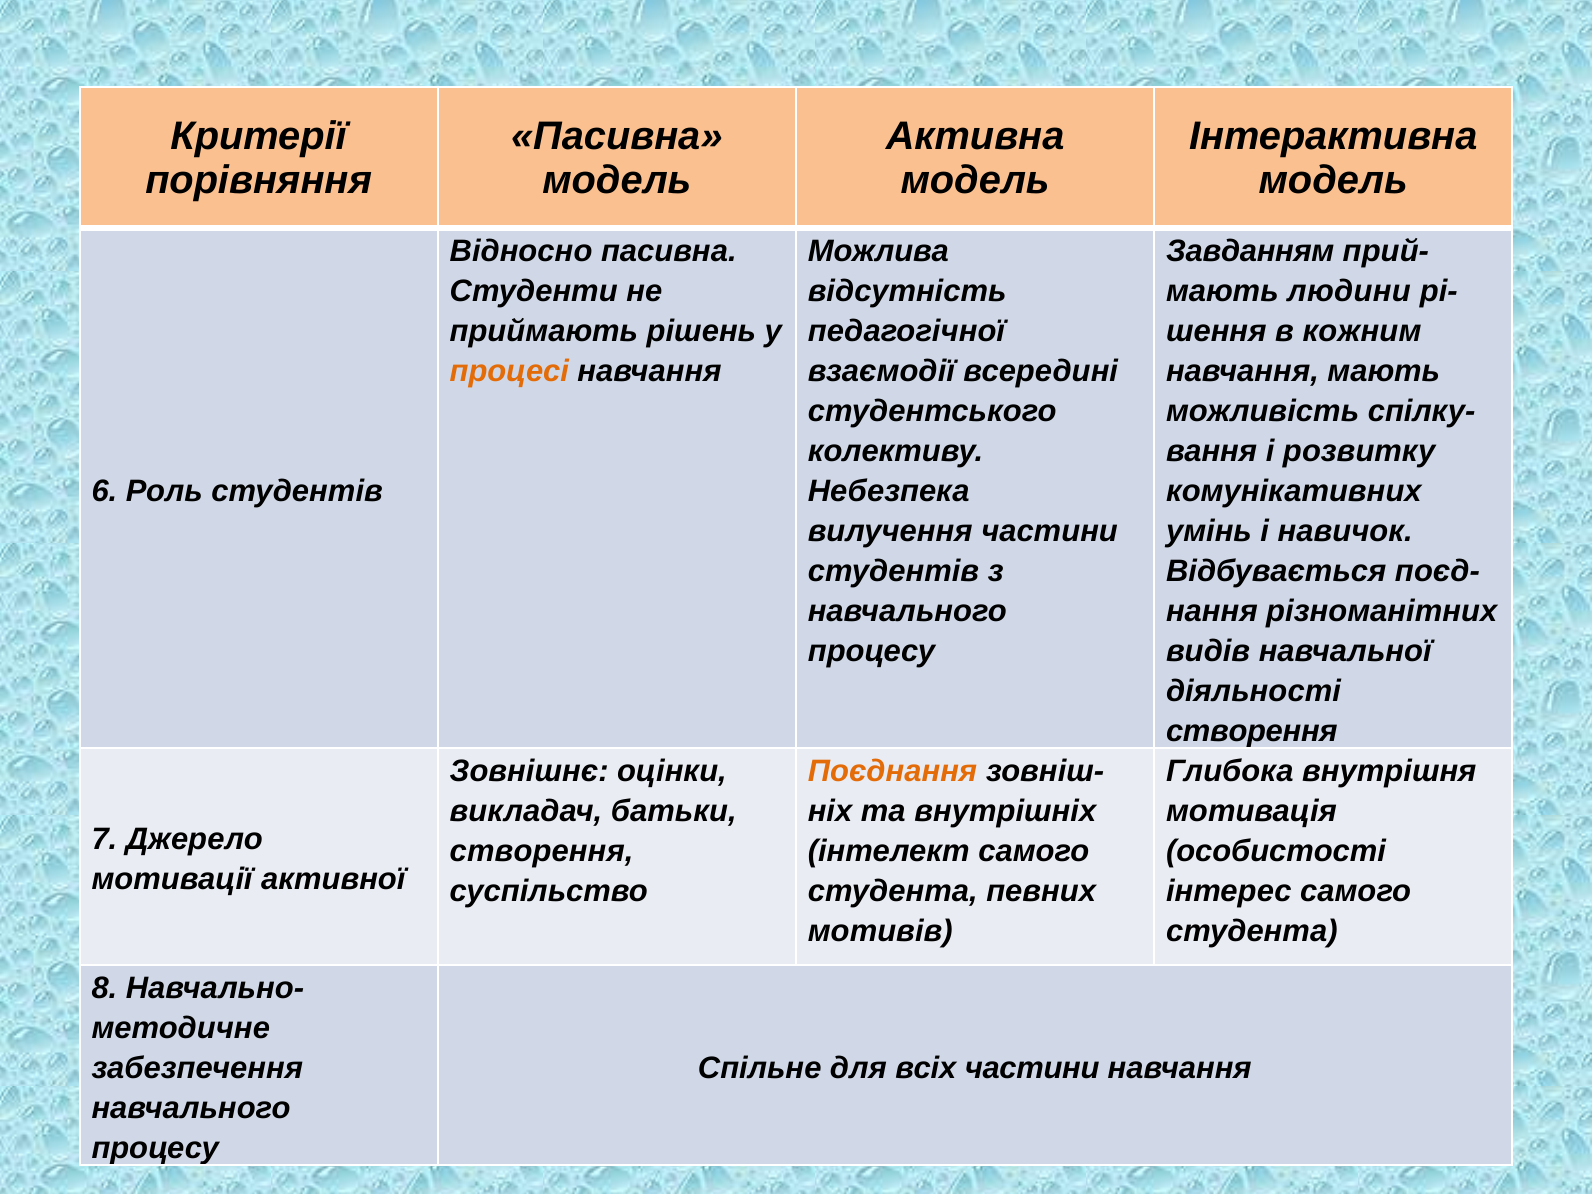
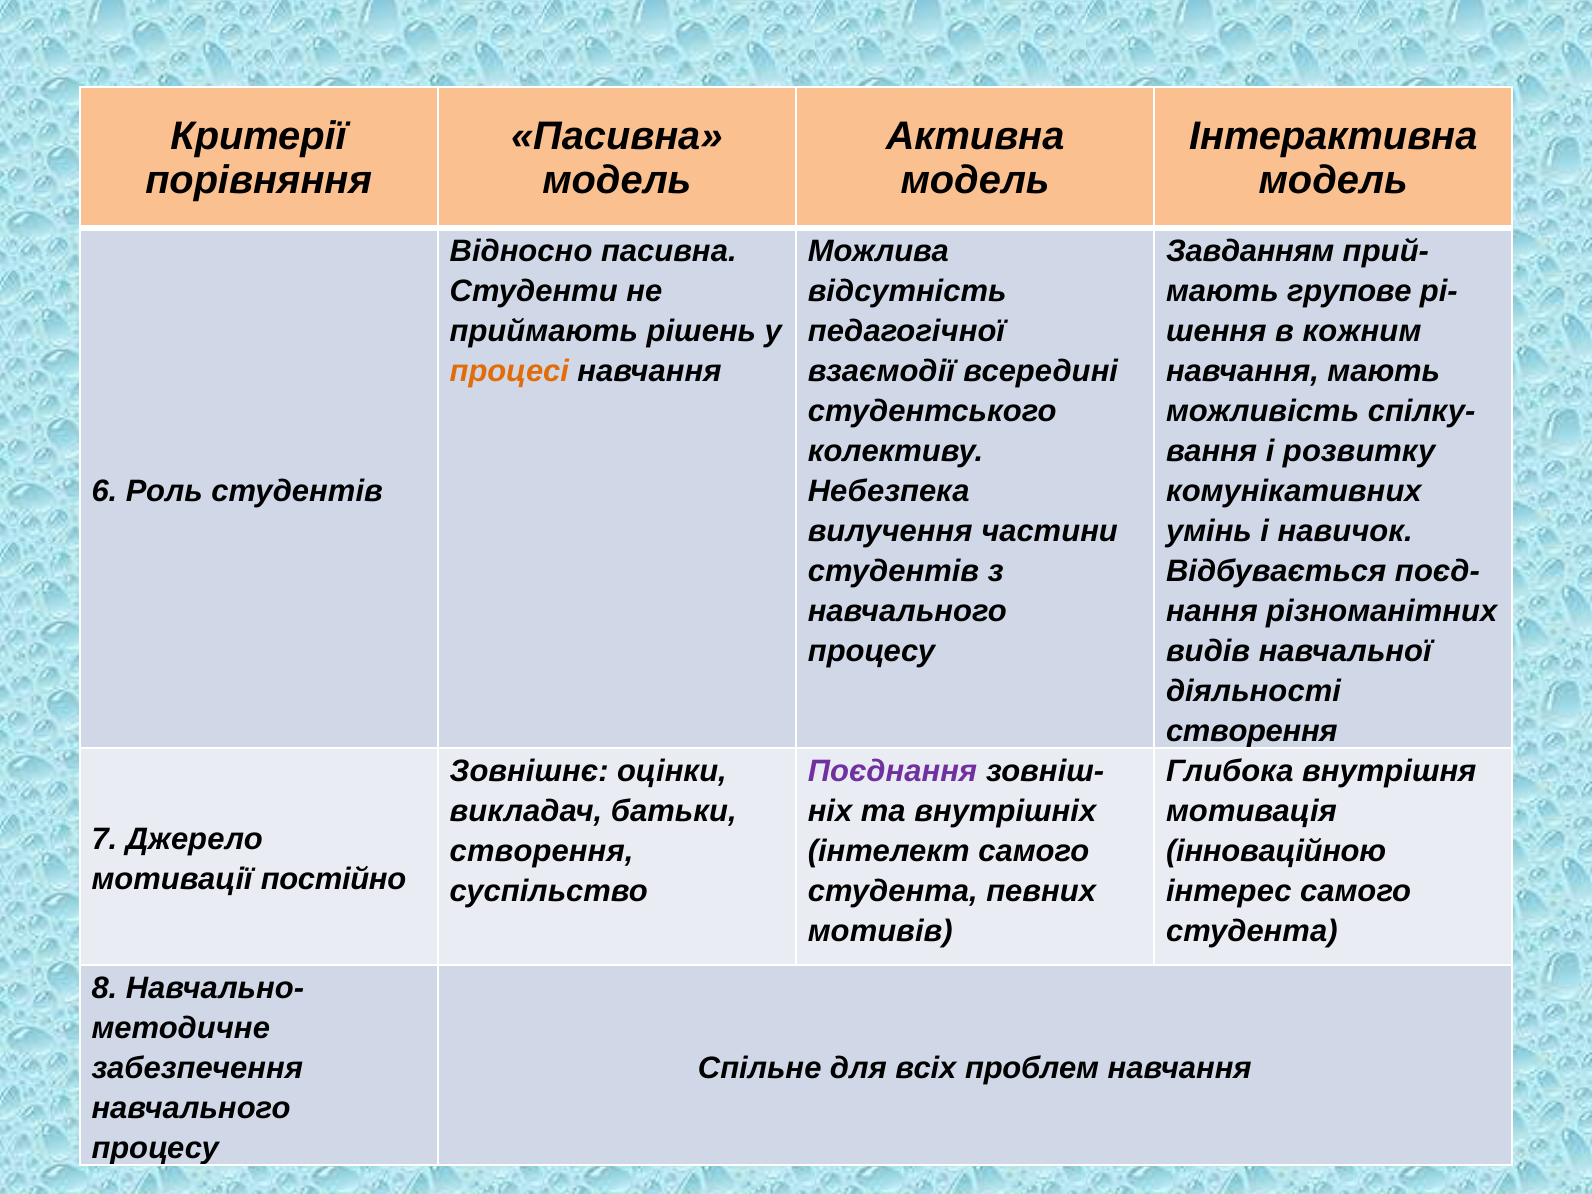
людини: людини -> групове
Поєднання colour: orange -> purple
особистості: особистості -> інноваційною
активної: активної -> постійно
всіх частини: частини -> проблем
